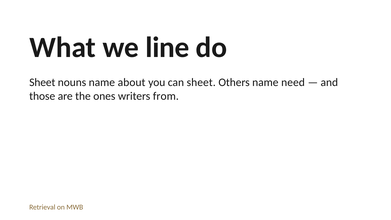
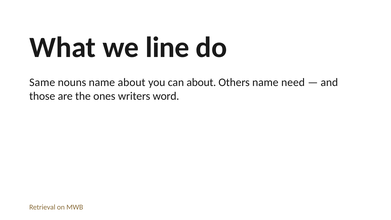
Sheet at (42, 82): Sheet -> Same
can sheet: sheet -> about
from: from -> word
